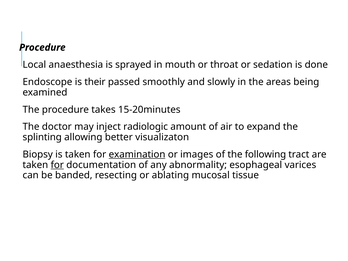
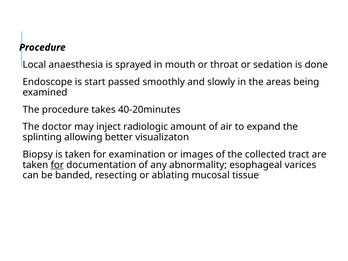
their: their -> start
15-20minutes: 15-20minutes -> 40-20minutes
examination underline: present -> none
following: following -> collected
